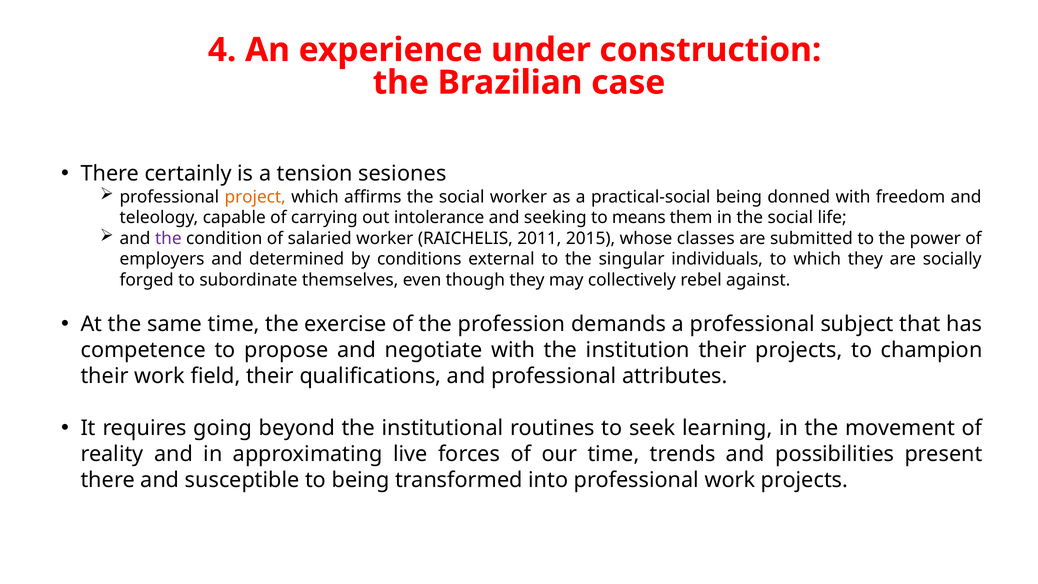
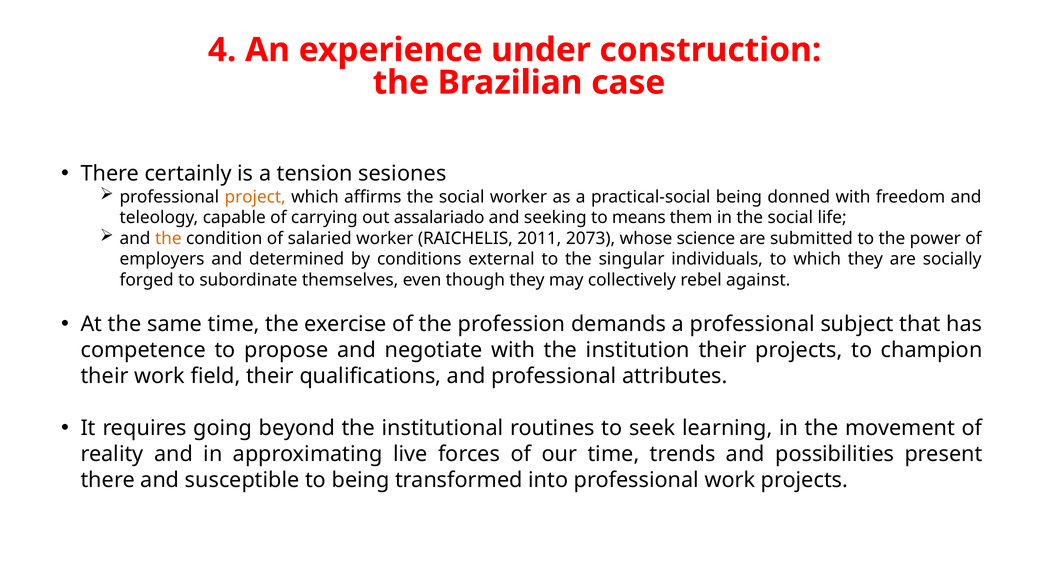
intolerance: intolerance -> assalariado
the at (168, 238) colour: purple -> orange
2015: 2015 -> 2073
classes: classes -> science
